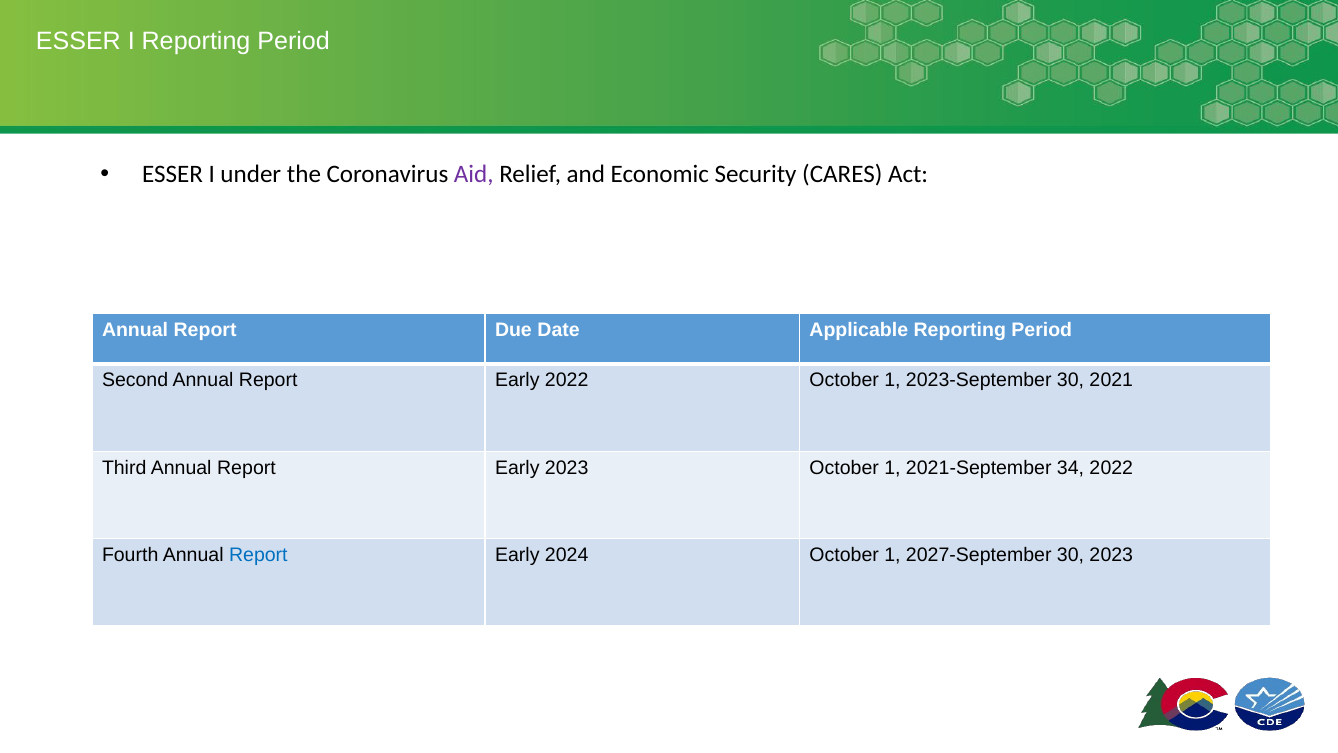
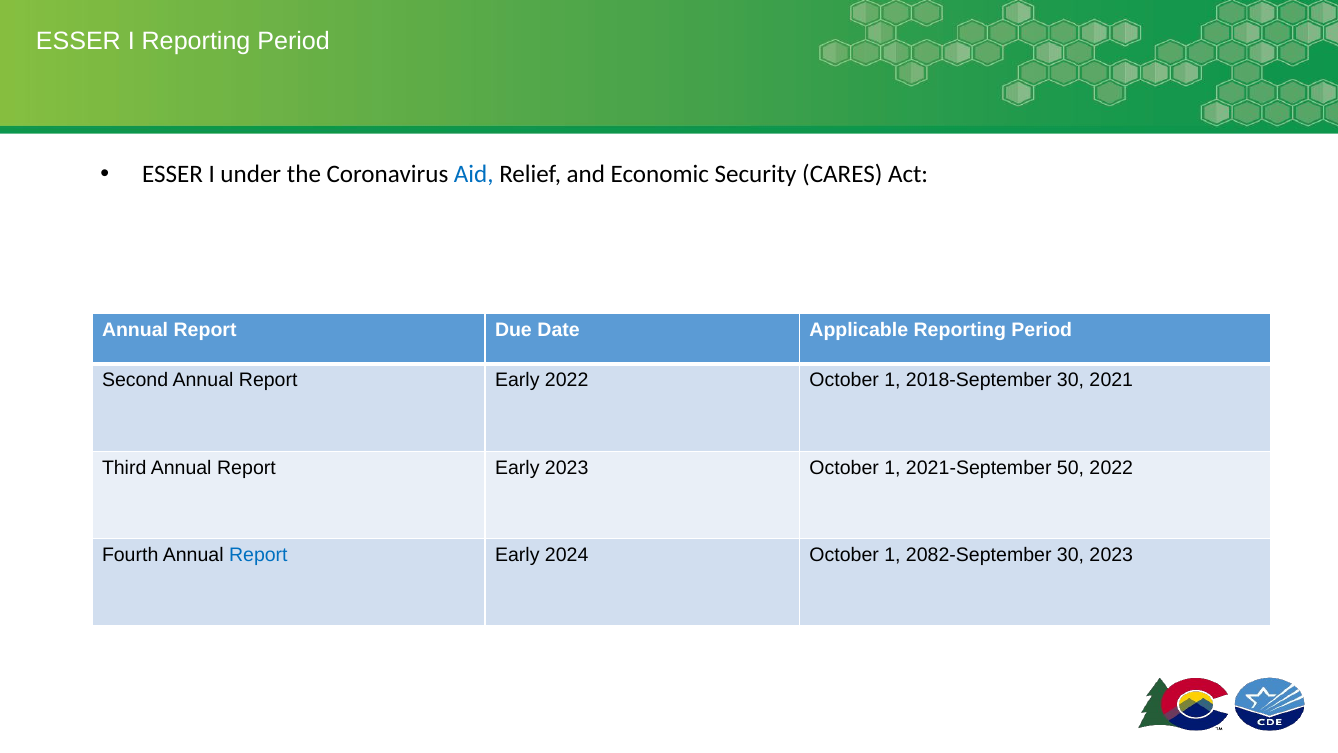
Aid colour: purple -> blue
2023-September: 2023-September -> 2018-September
34: 34 -> 50
2027-September: 2027-September -> 2082-September
